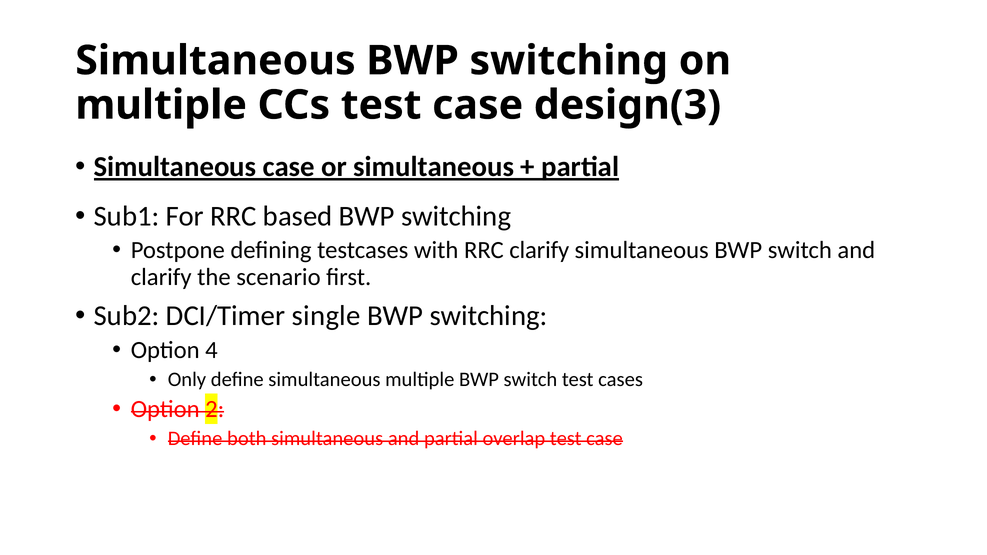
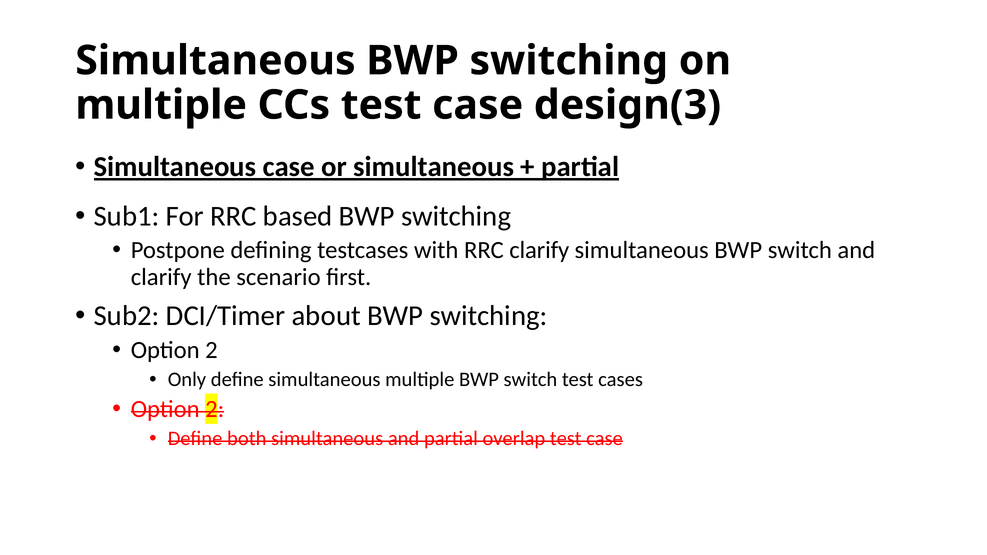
single: single -> about
4 at (211, 350): 4 -> 2
